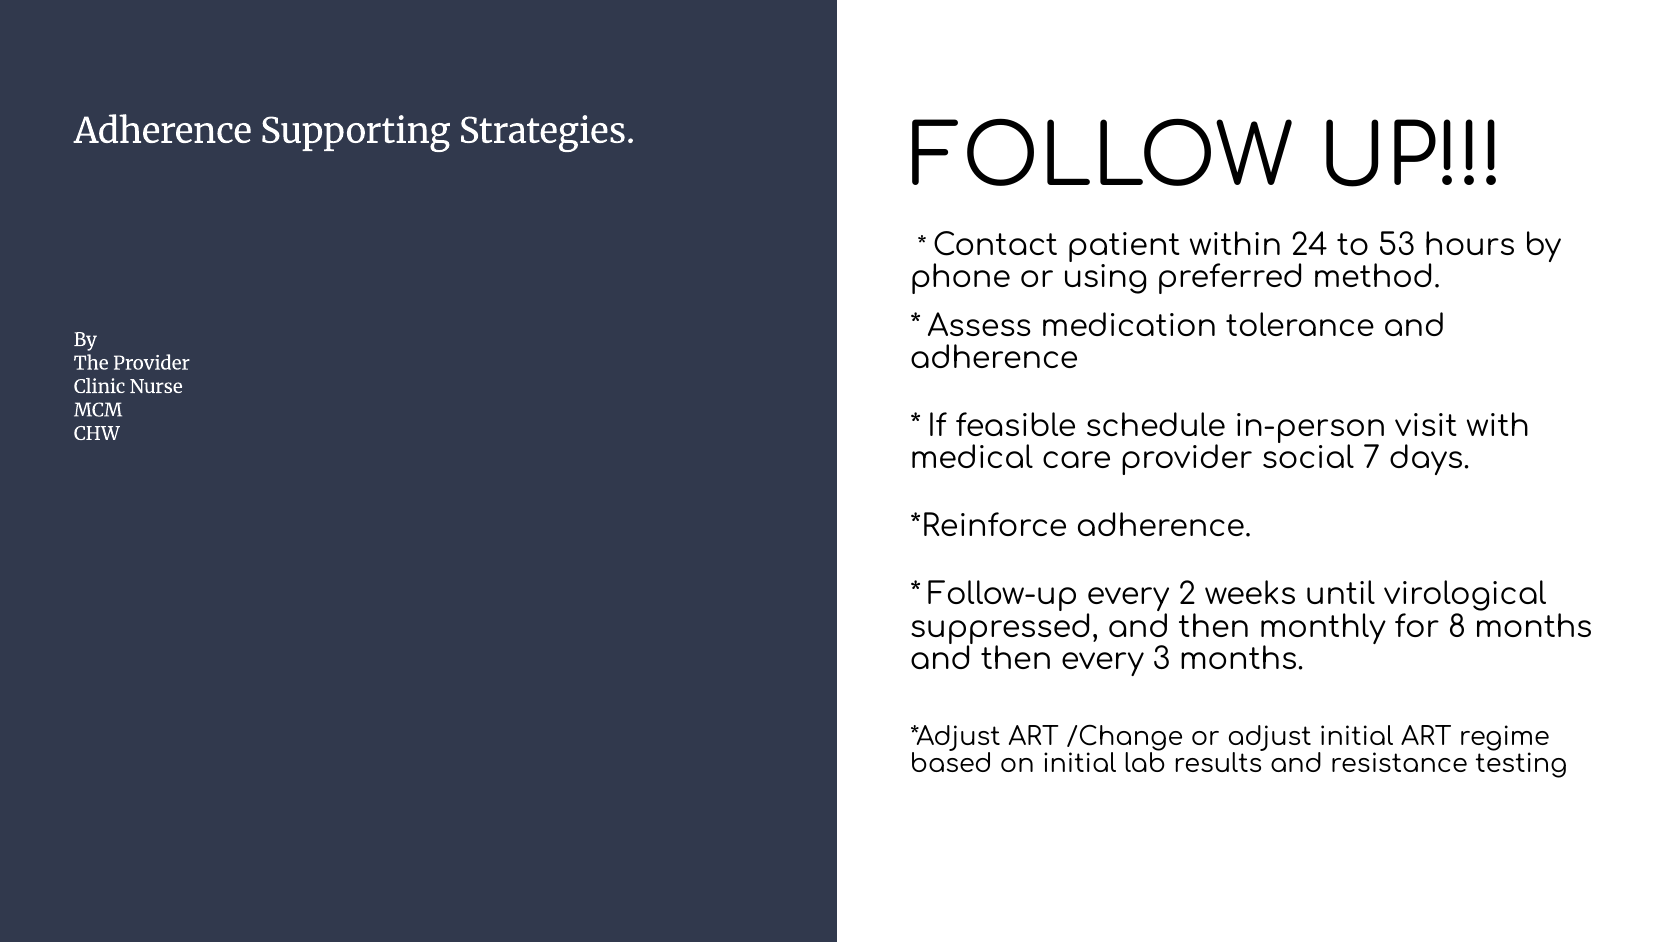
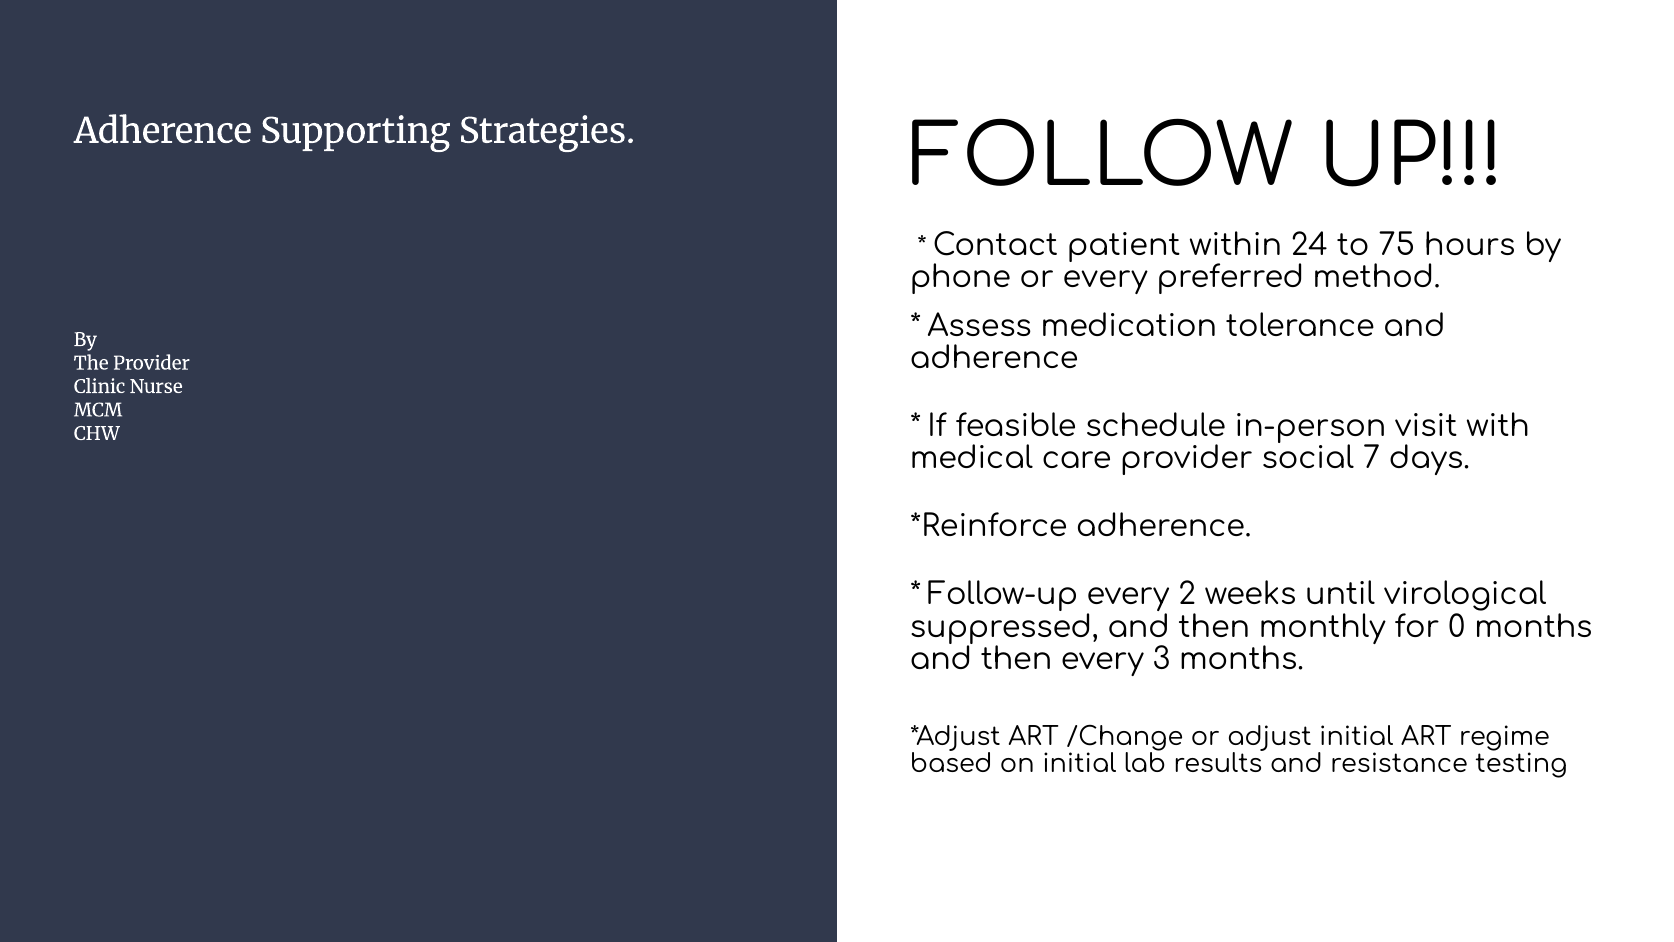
53: 53 -> 75
or using: using -> every
8: 8 -> 0
